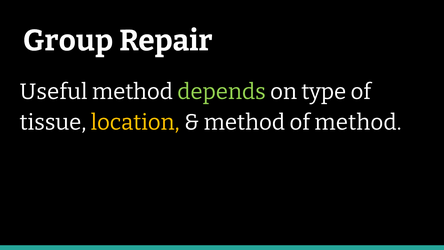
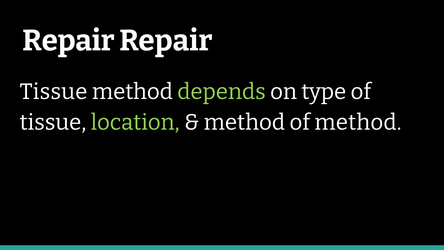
Group at (68, 41): Group -> Repair
Useful at (54, 92): Useful -> Tissue
location colour: yellow -> light green
